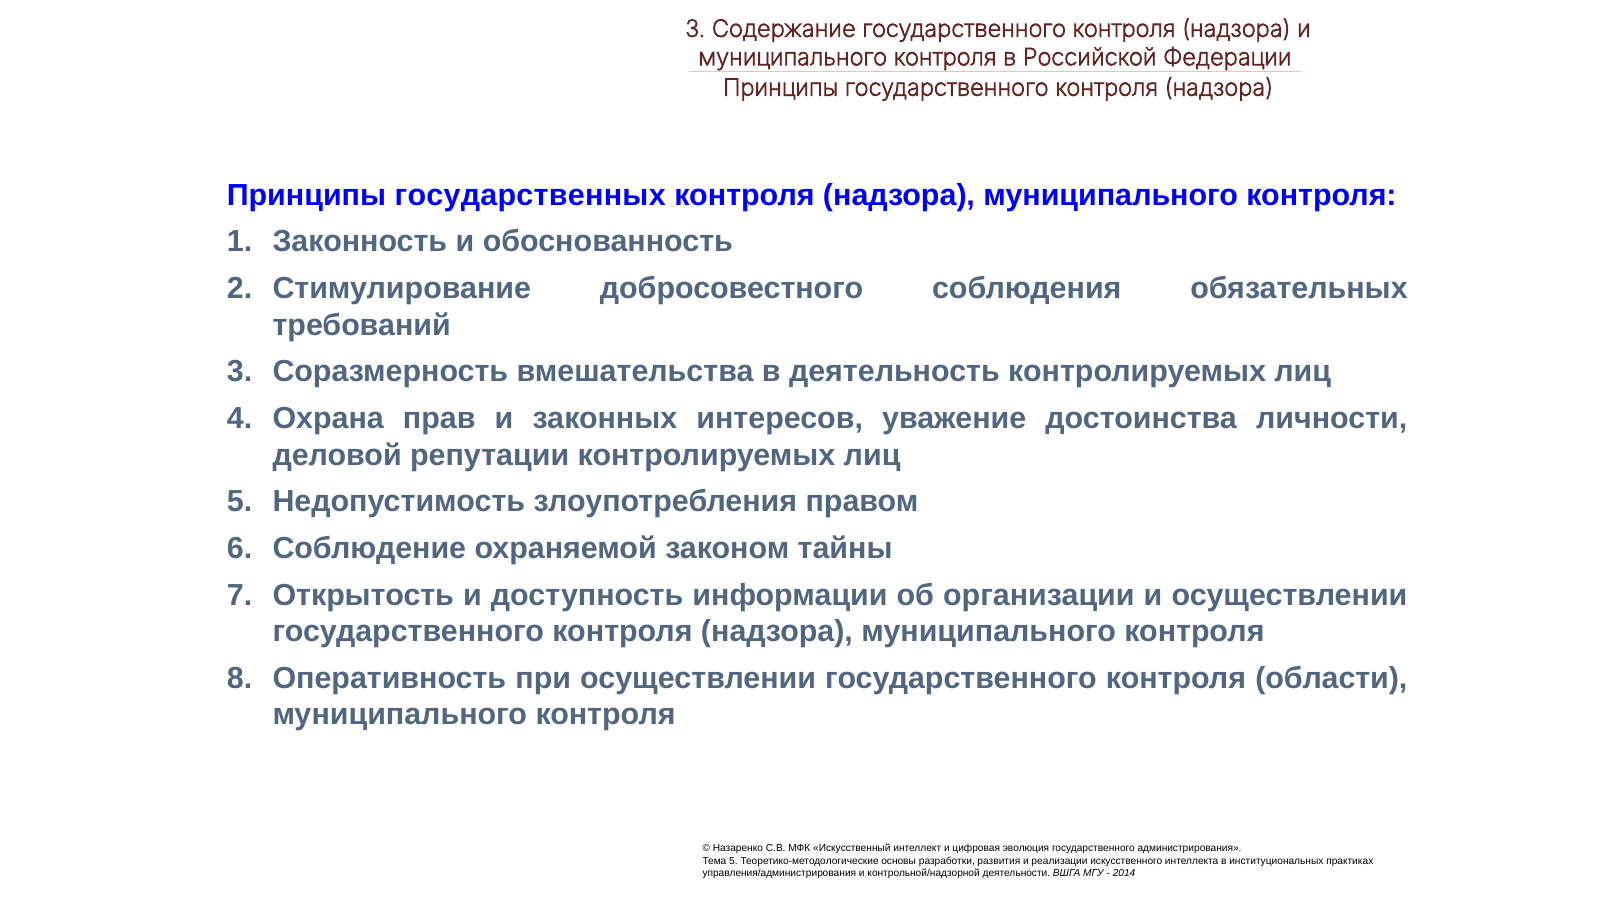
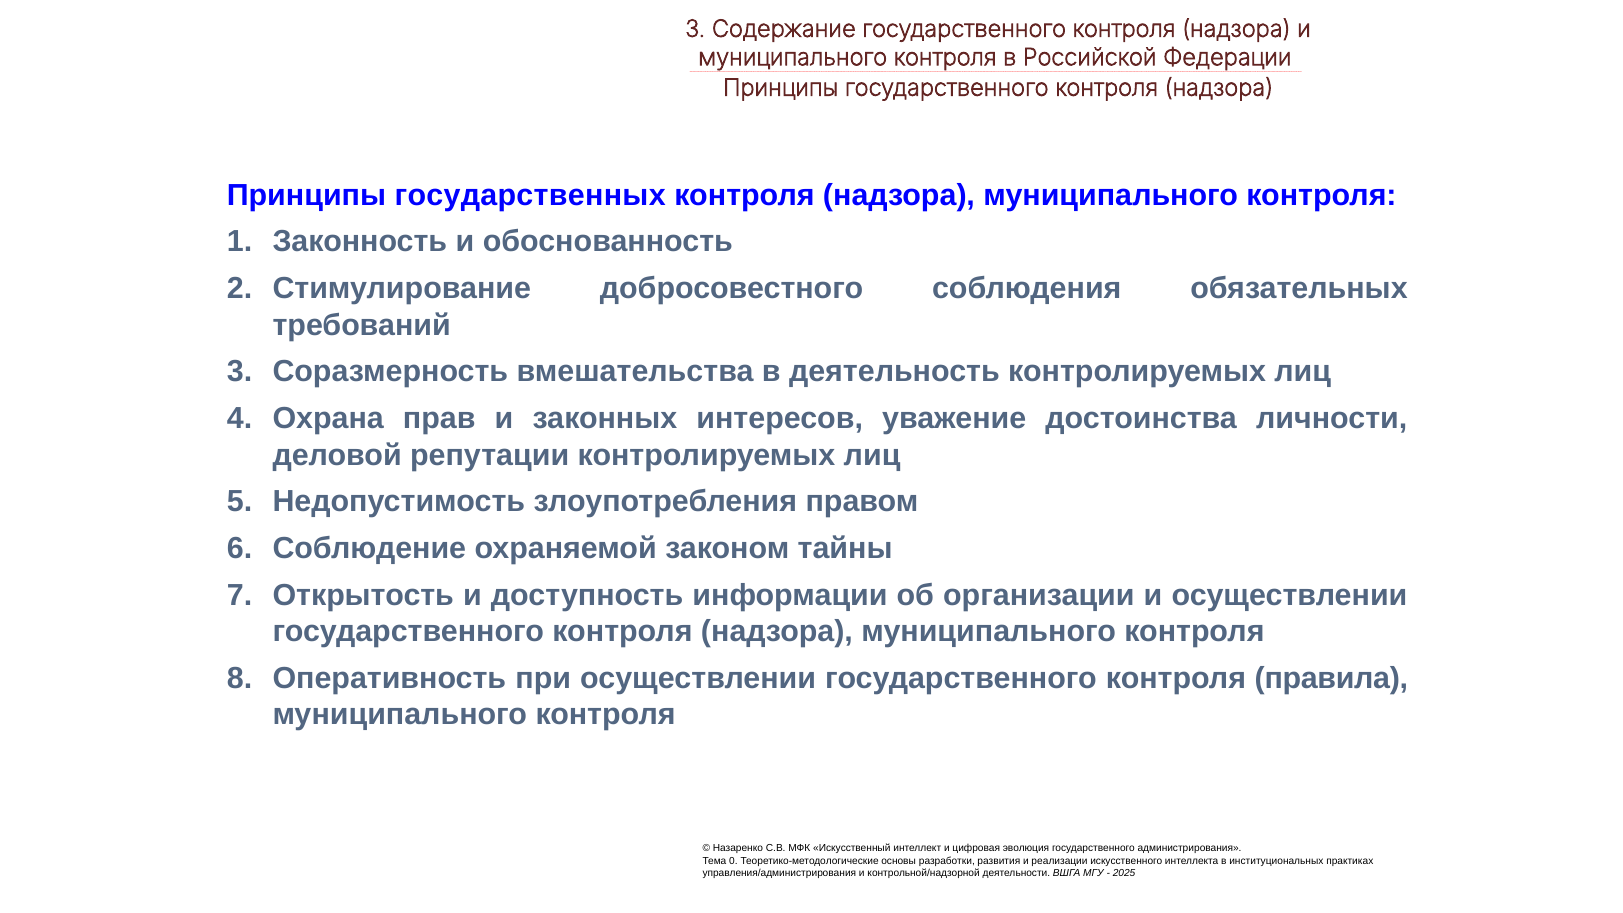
области: области -> правила
Тема 5: 5 -> 0
2014: 2014 -> 2025
